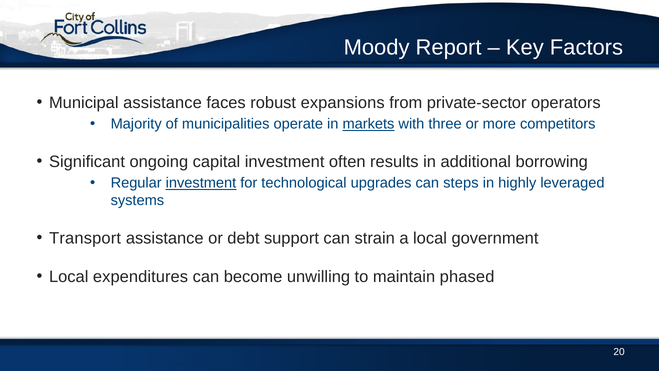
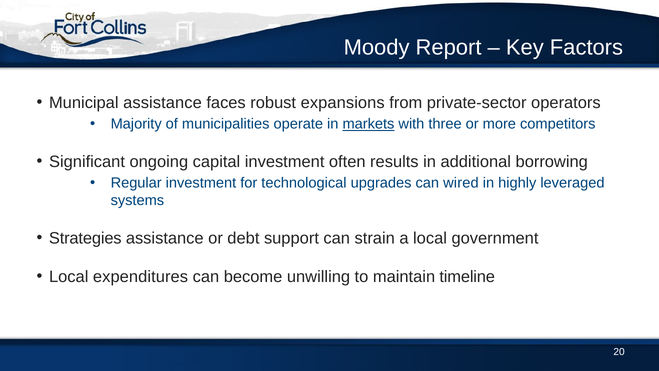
investment at (201, 183) underline: present -> none
steps: steps -> wired
Transport: Transport -> Strategies
phased: phased -> timeline
